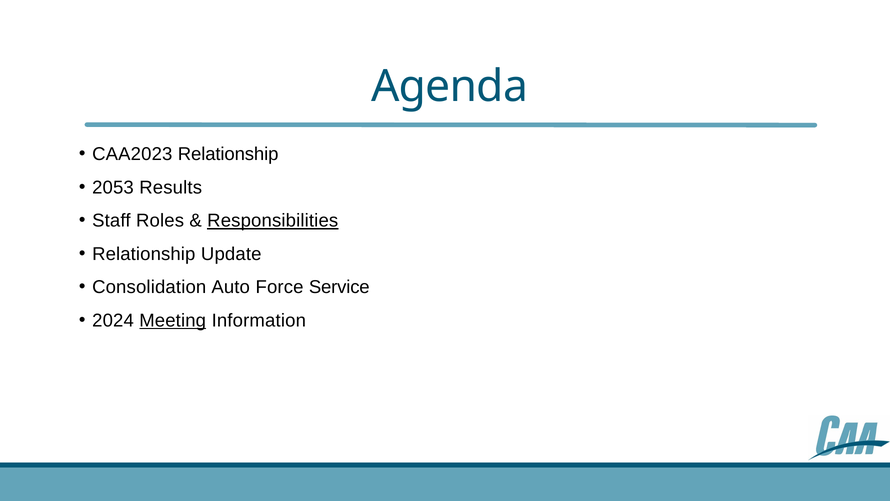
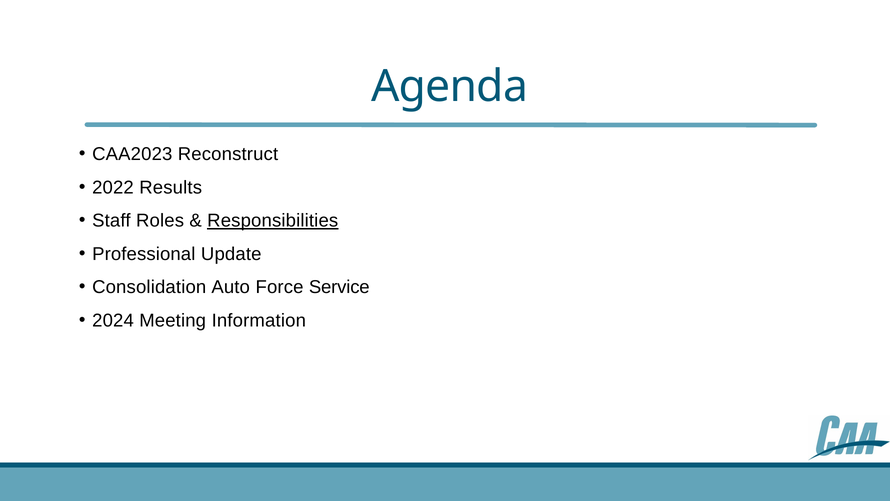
CAA2023 Relationship: Relationship -> Reconstruct
2053: 2053 -> 2022
Relationship at (144, 254): Relationship -> Professional
Meeting underline: present -> none
